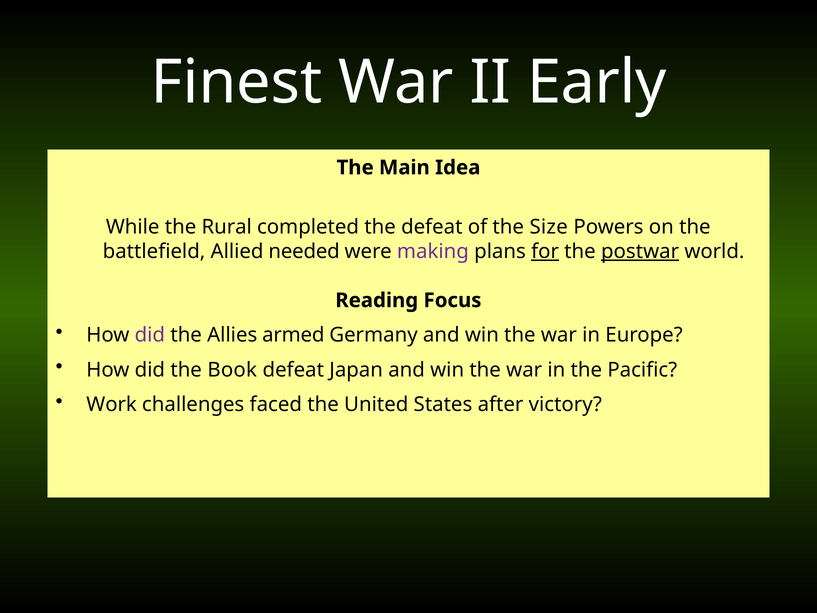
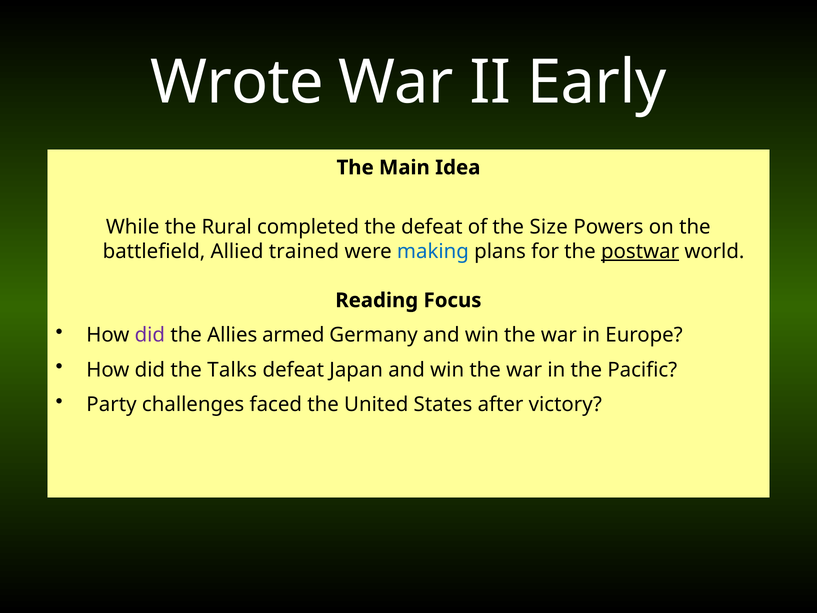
Finest: Finest -> Wrote
needed: needed -> trained
making colour: purple -> blue
for underline: present -> none
Book: Book -> Talks
Work: Work -> Party
